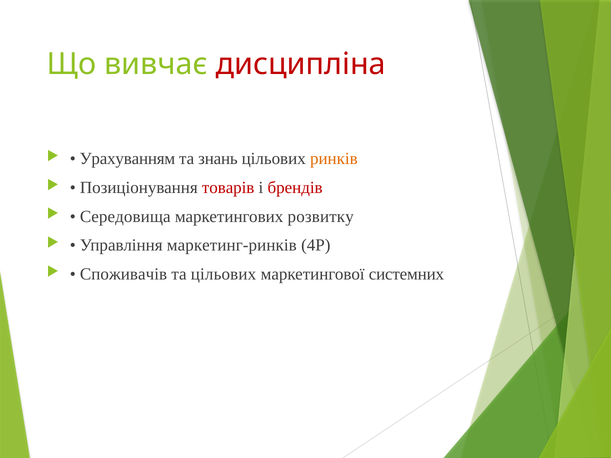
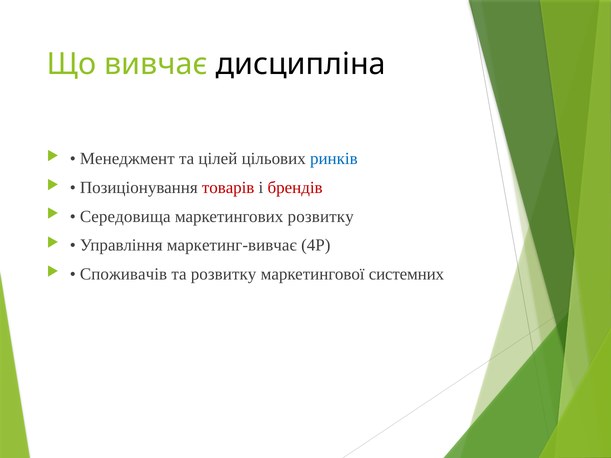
дисципліна colour: red -> black
Урахуванням: Урахуванням -> Менеджмент
знань: знань -> цілей
ринків colour: orange -> blue
маркетинг-ринків: маркетинг-ринків -> маркетинг-вивчає
та цільових: цільових -> розвитку
